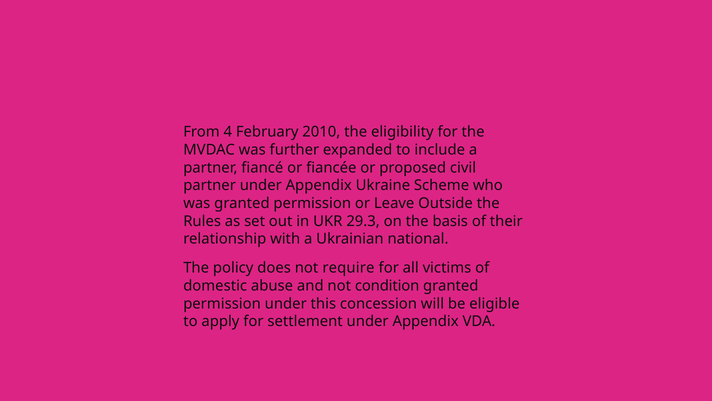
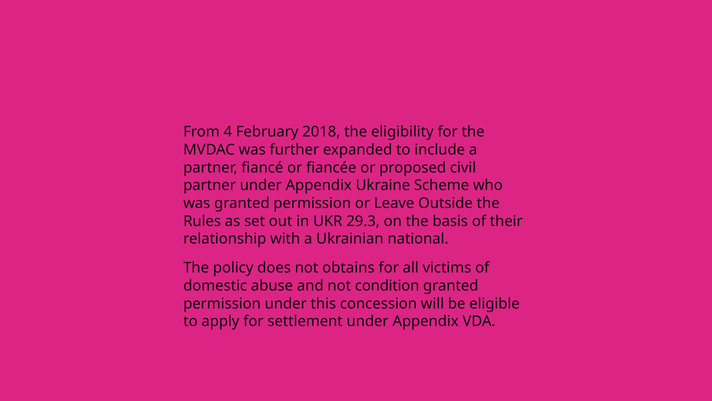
2010: 2010 -> 2018
require: require -> obtains
